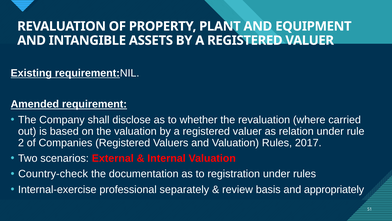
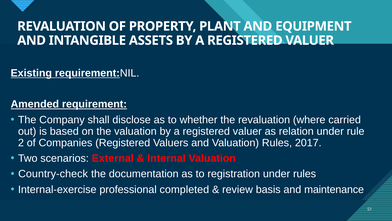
separately: separately -> completed
appropriately: appropriately -> maintenance
